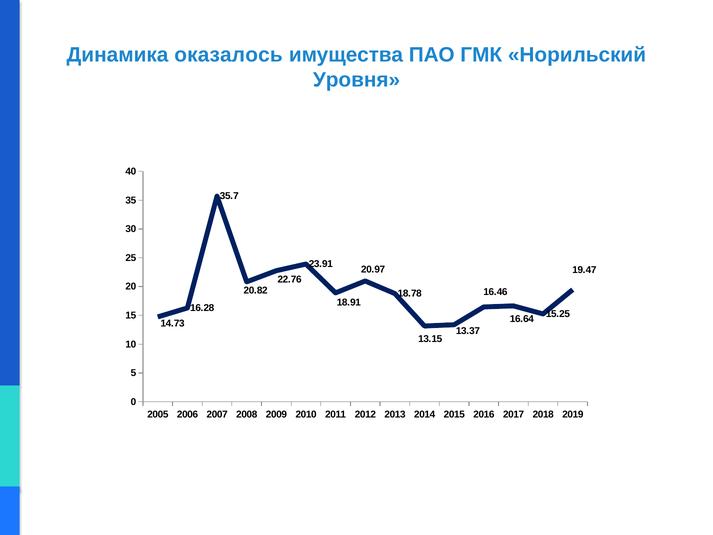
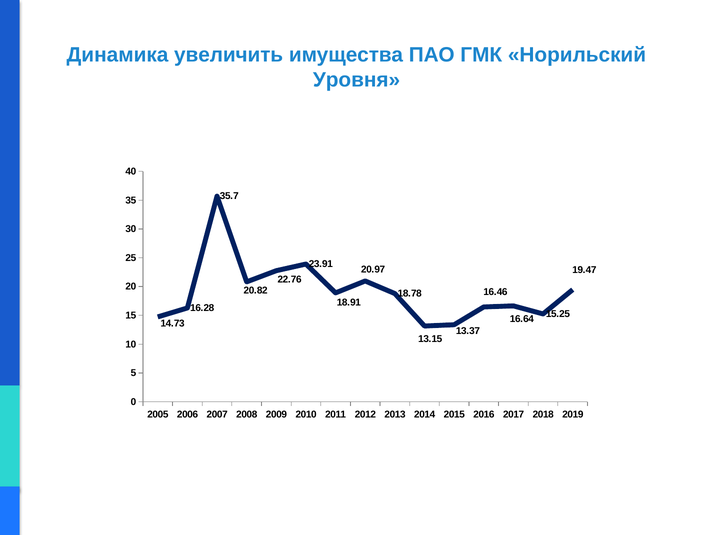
оказалось: оказалось -> увеличить
